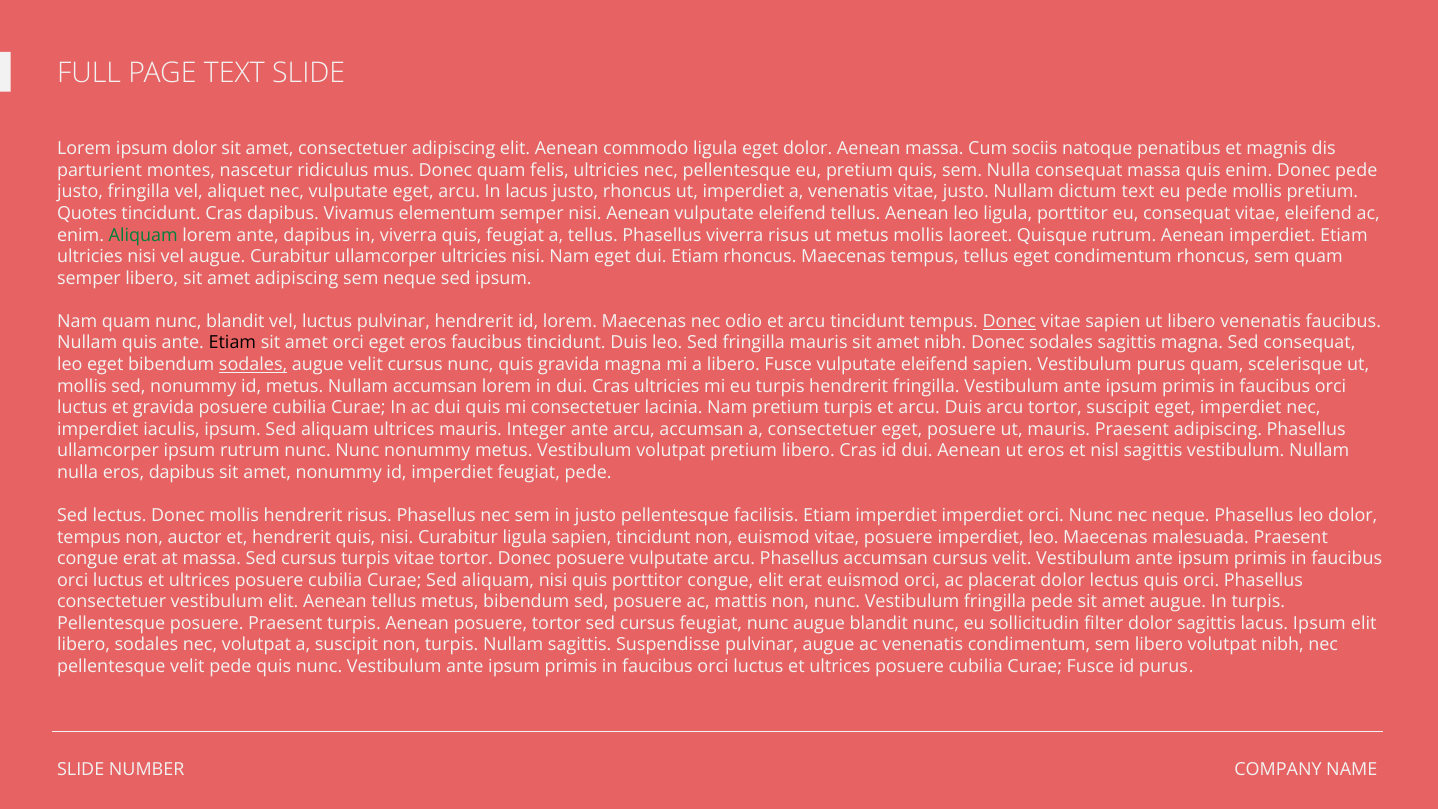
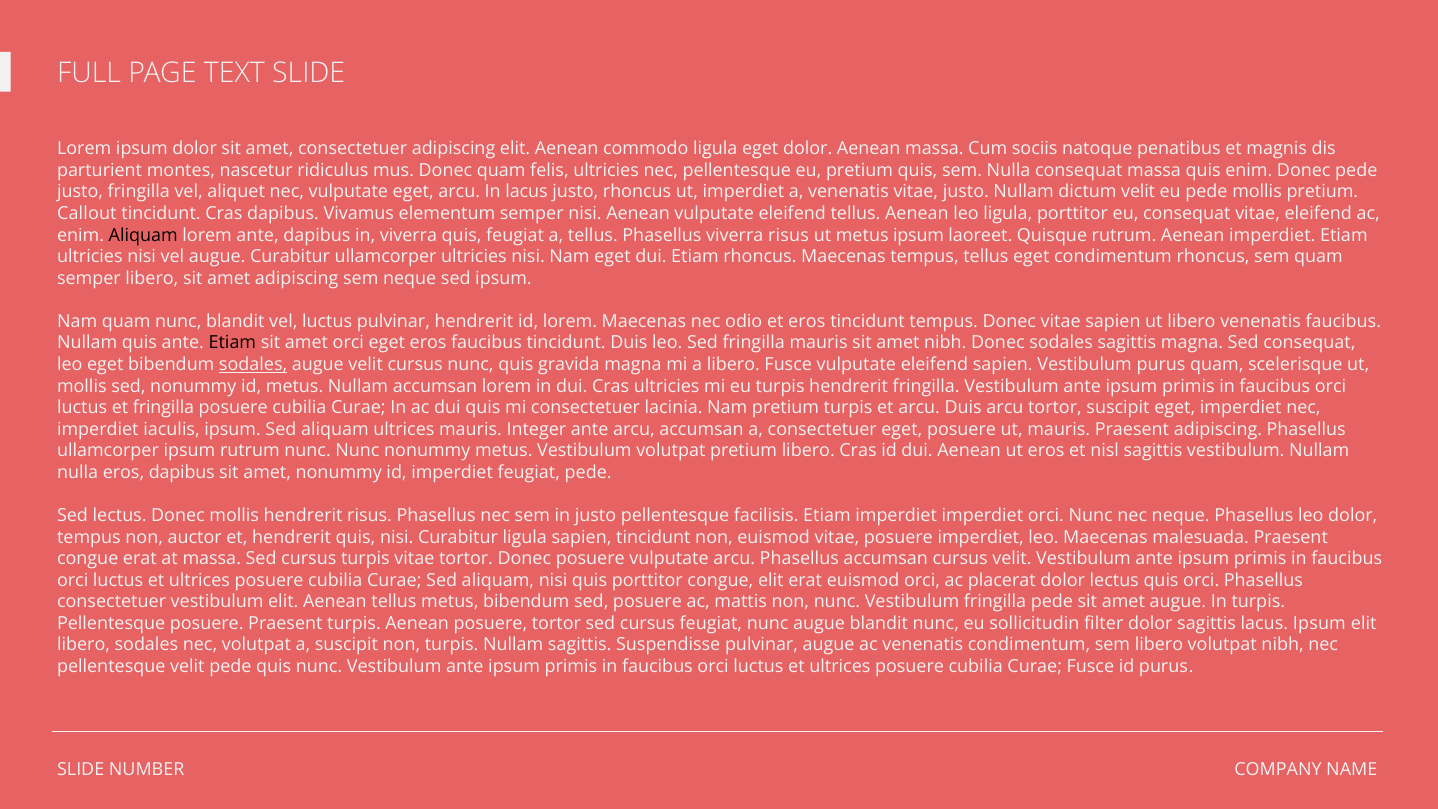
dictum text: text -> velit
Quotes: Quotes -> Callout
Aliquam at (143, 235) colour: green -> black
metus mollis: mollis -> ipsum
odio et arcu: arcu -> eros
Donec at (1009, 321) underline: present -> none
et gravida: gravida -> fringilla
